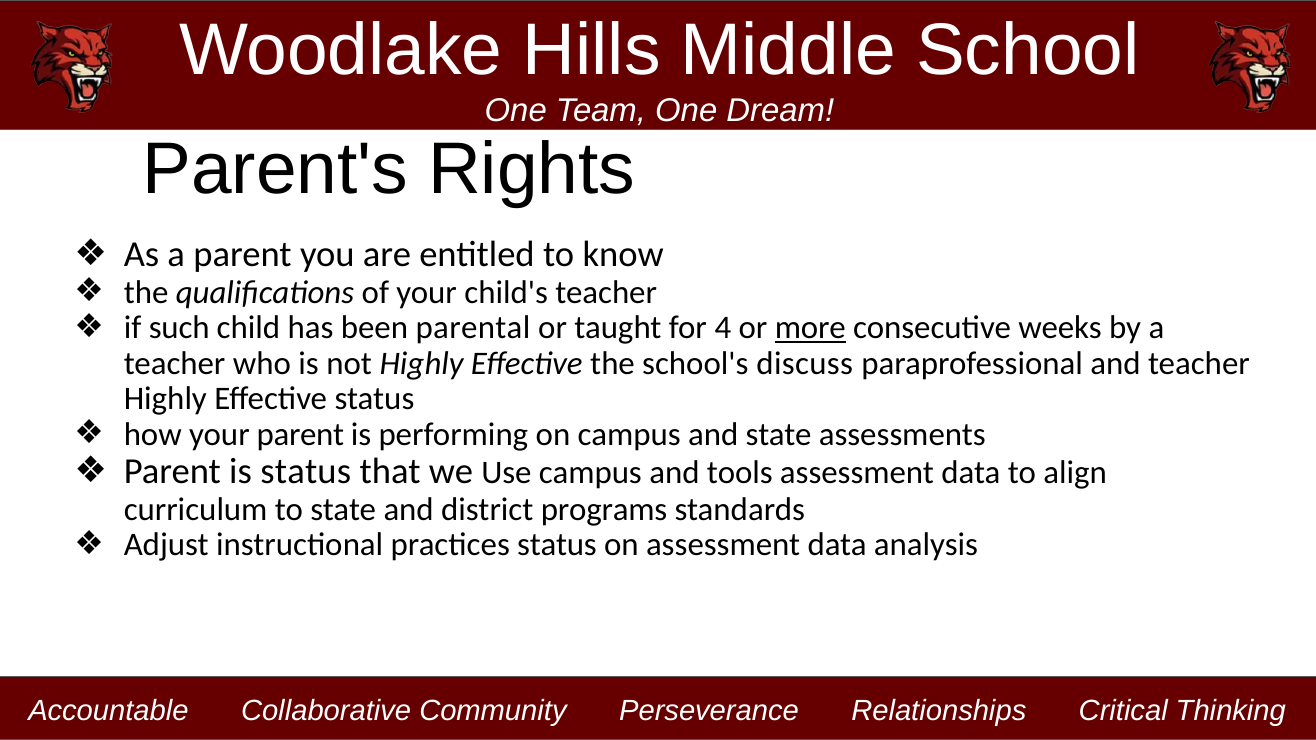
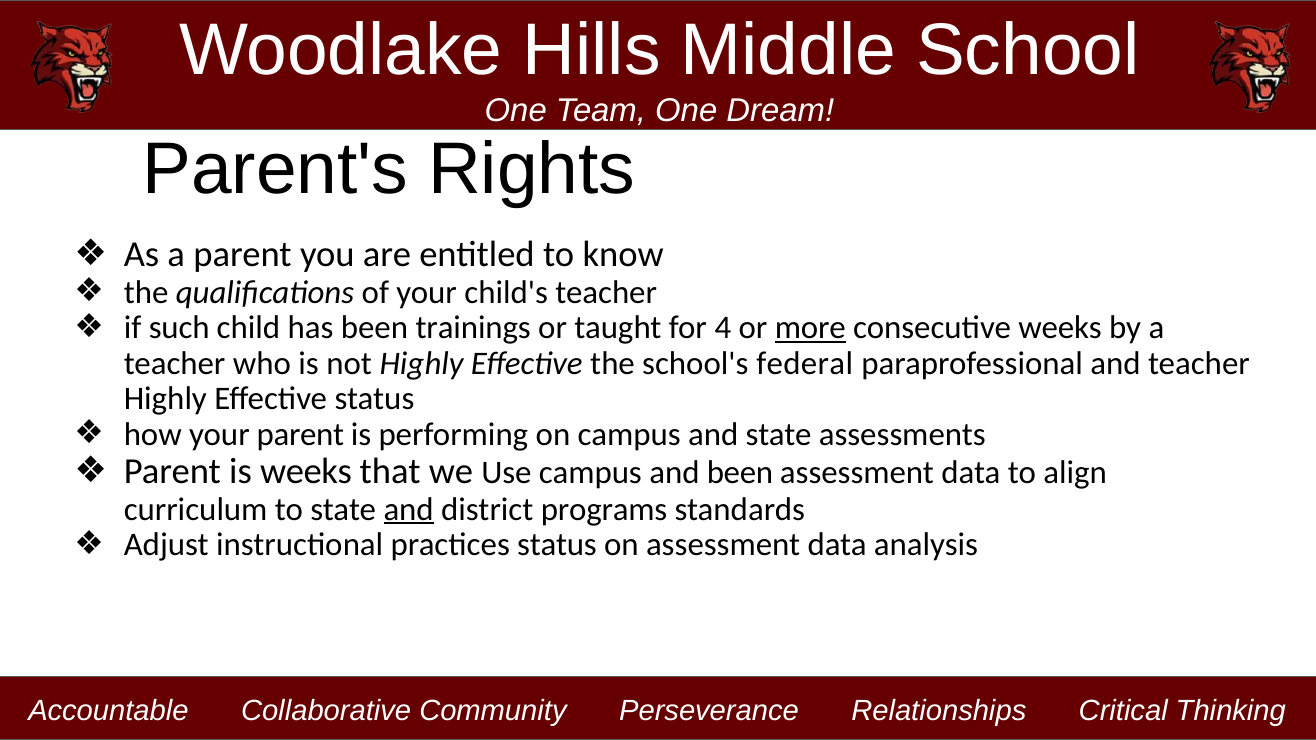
parental: parental -> trainings
discuss: discuss -> federal
is status: status -> weeks
and tools: tools -> been
and at (409, 510) underline: none -> present
